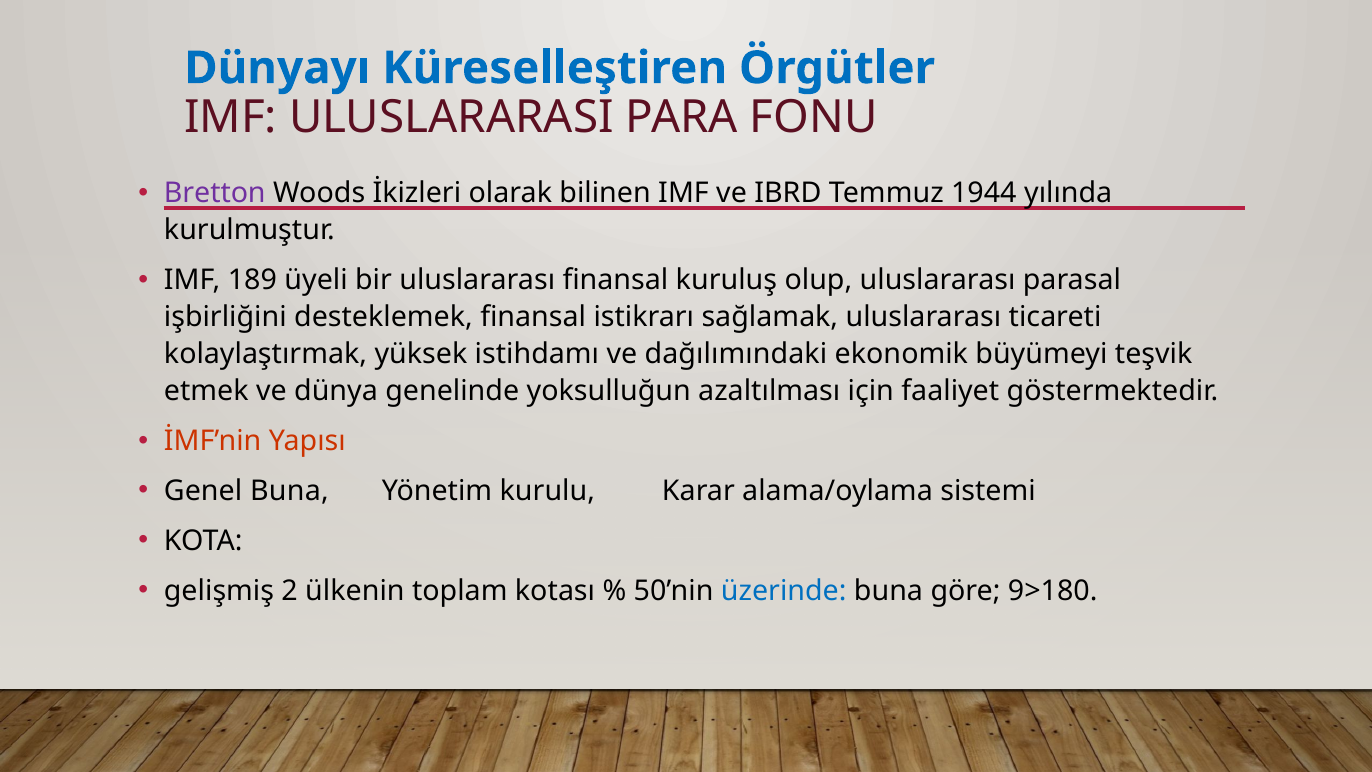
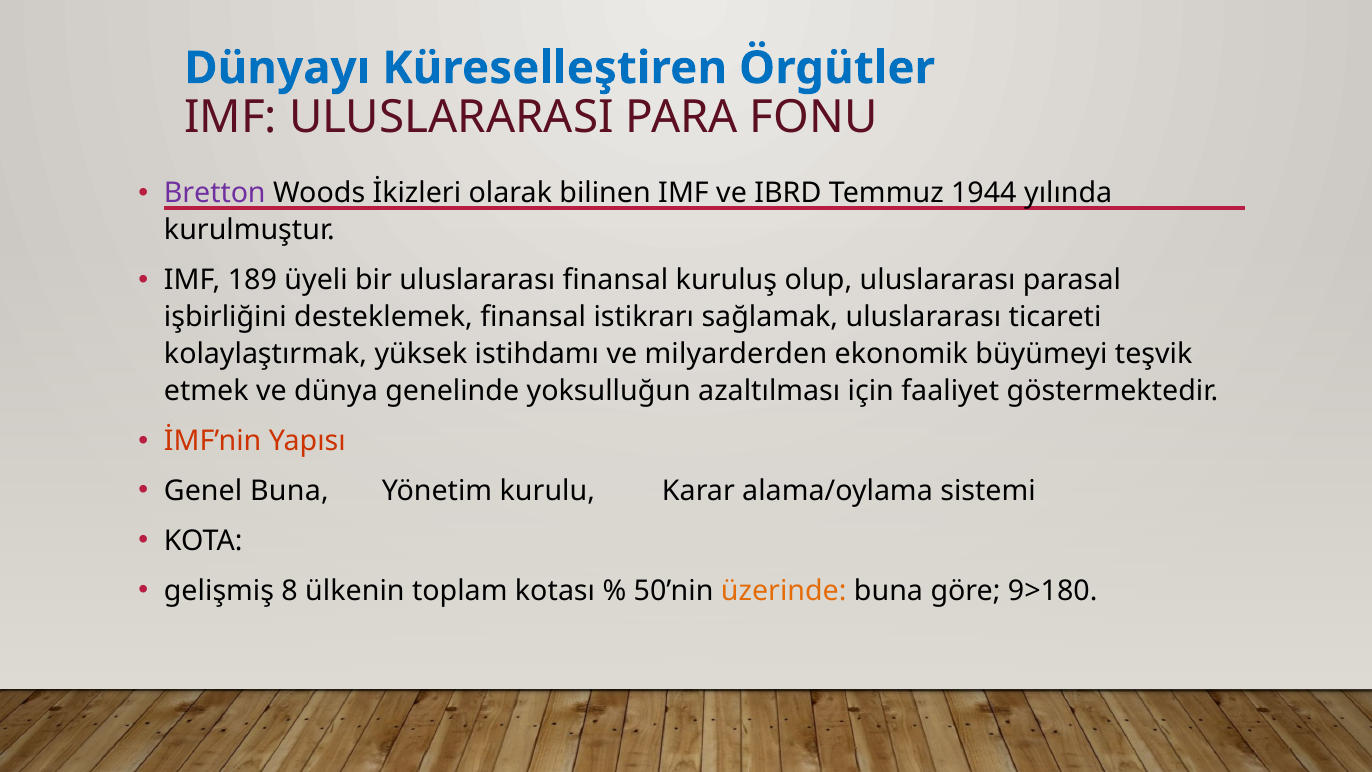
dağılımındaki: dağılımındaki -> milyarderden
2: 2 -> 8
üzerinde colour: blue -> orange
